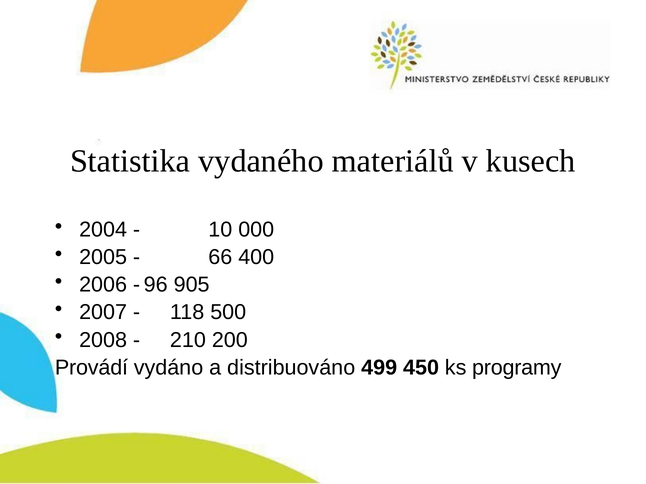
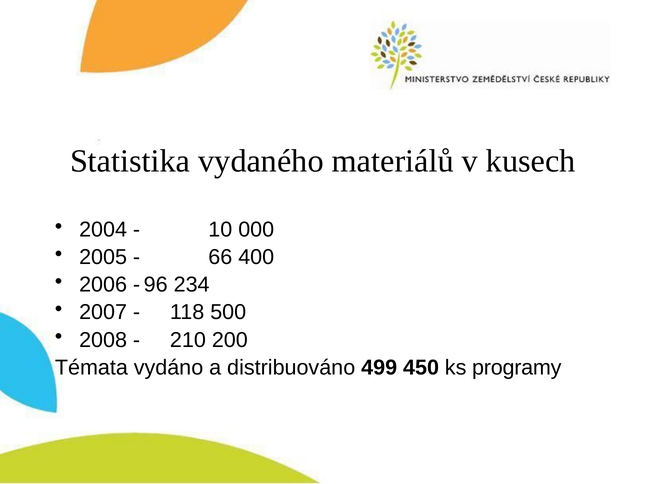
905: 905 -> 234
Provádí: Provádí -> Témata
